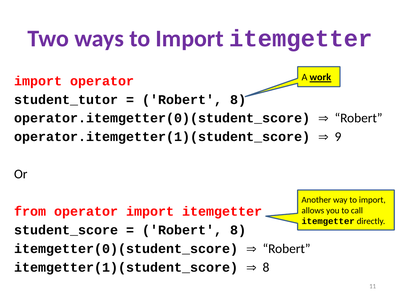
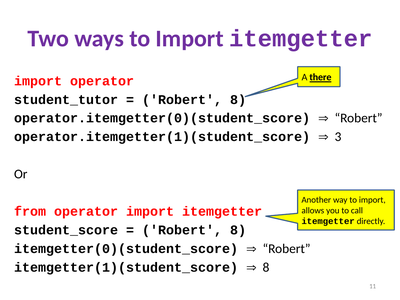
work: work -> there
9: 9 -> 3
